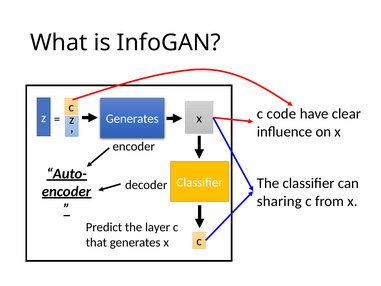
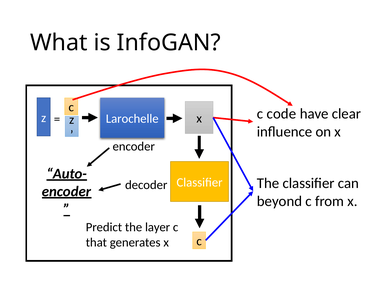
Generates at (132, 119): Generates -> Larochelle
sharing: sharing -> beyond
